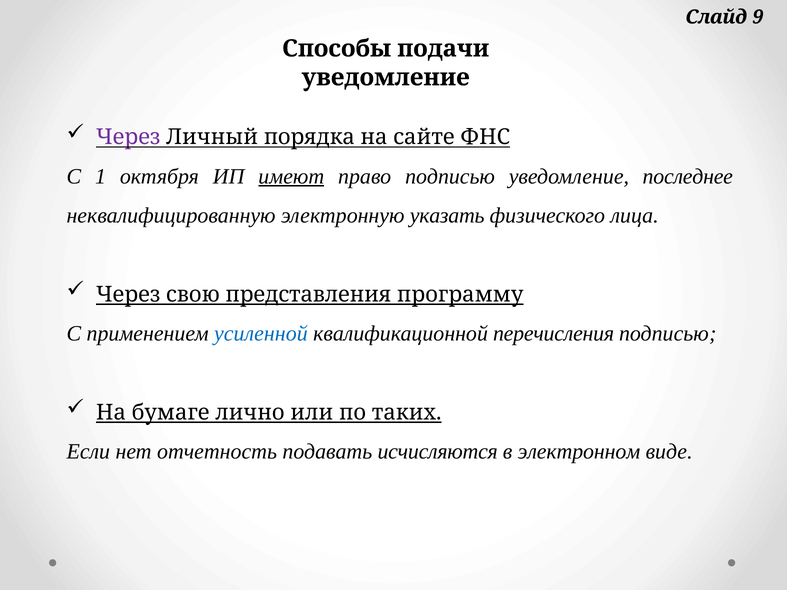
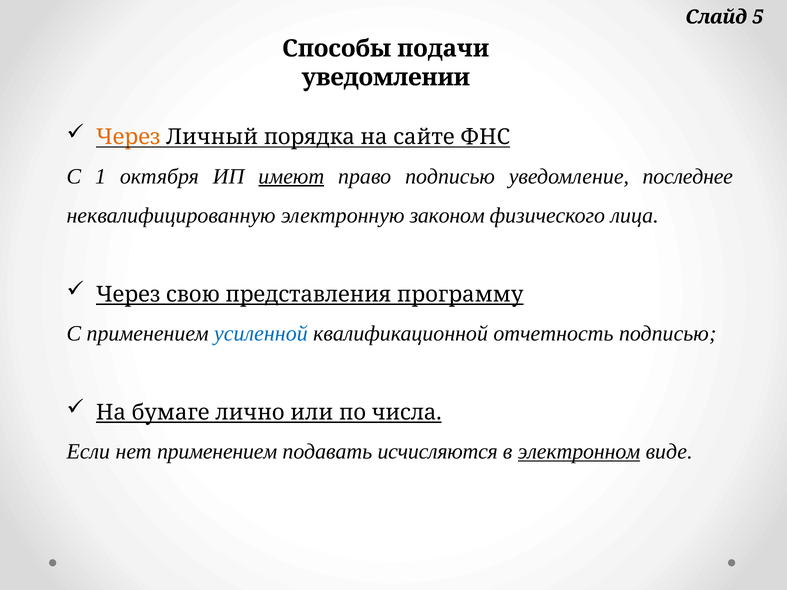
9: 9 -> 5
уведомление at (386, 77): уведомление -> уведомлении
Через at (128, 137) colour: purple -> orange
указать: указать -> законом
перечисления: перечисления -> отчетность
таких: таких -> числа
нет отчетность: отчетность -> применением
электронном underline: none -> present
